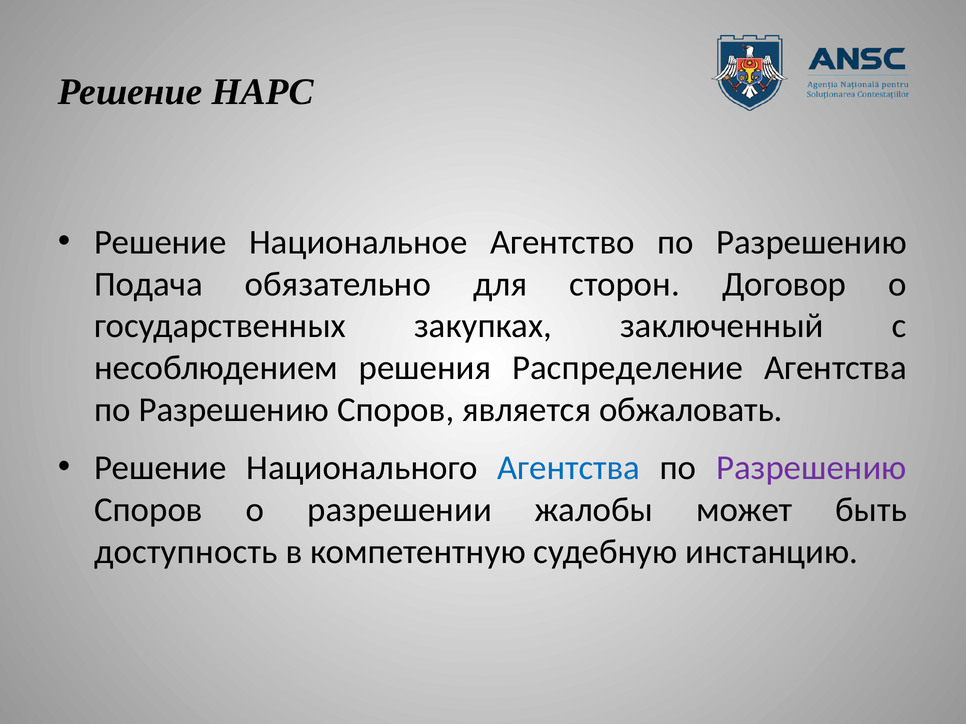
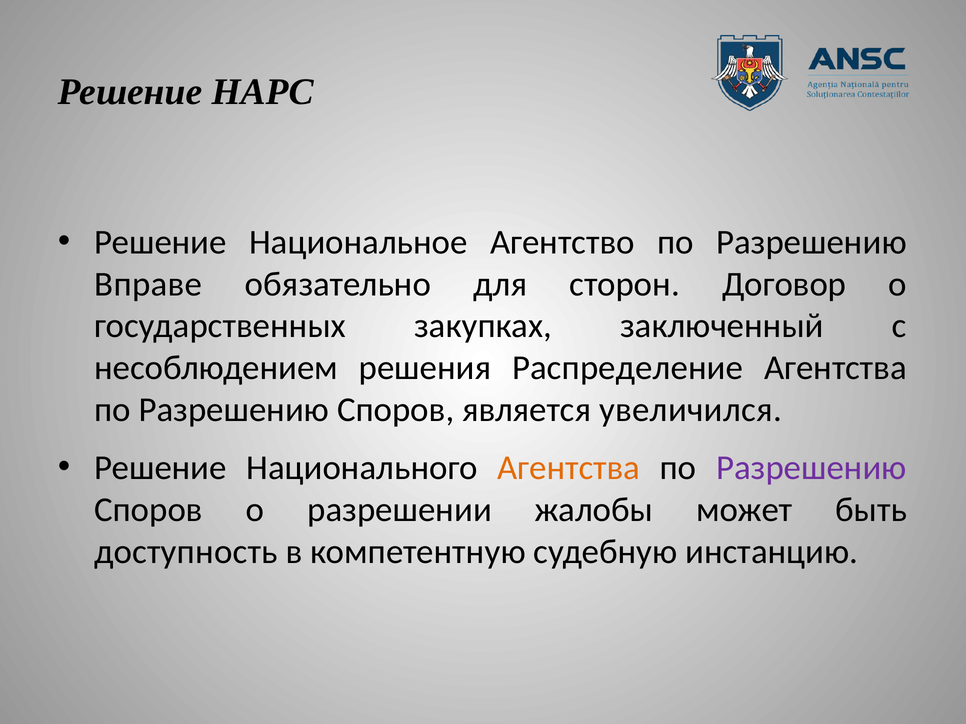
Подача: Подача -> Вправе
обжаловать: обжаловать -> увеличился
Агентства at (569, 468) colour: blue -> orange
